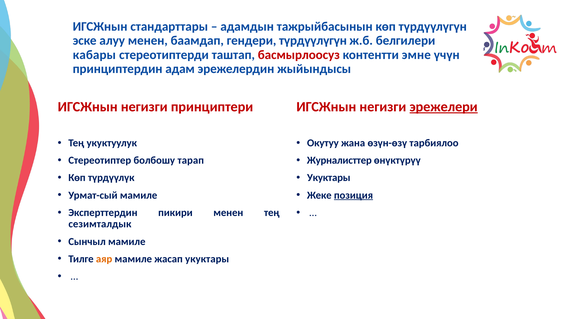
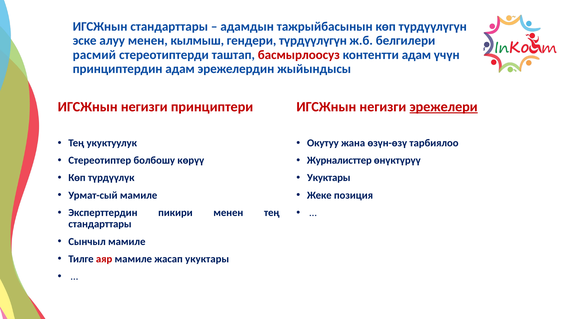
баамдап: баамдап -> кылмыш
кабары: кабары -> расмий
контентти эмне: эмне -> адам
тарап: тарап -> көрүү
позиция underline: present -> none
сезимталдык at (100, 224): сезимталдык -> стандарттары
аяр colour: orange -> red
